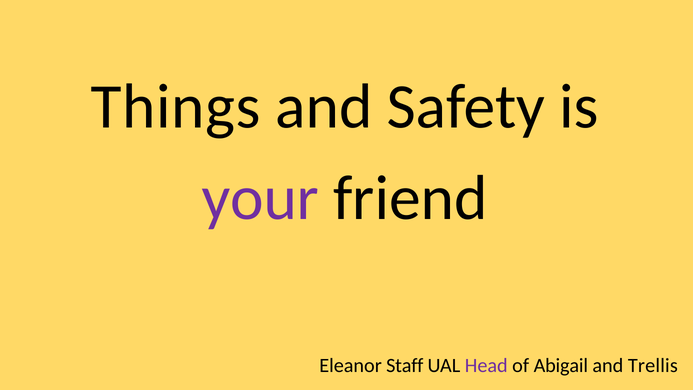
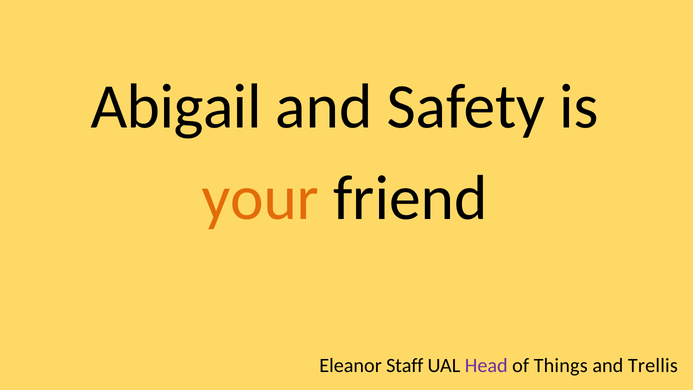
Things: Things -> Abigail
your colour: purple -> orange
Abigail: Abigail -> Things
